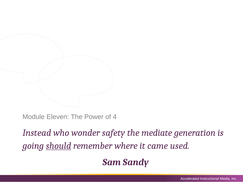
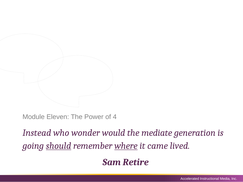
safety: safety -> would
where underline: none -> present
used: used -> lived
Sandy: Sandy -> Retire
